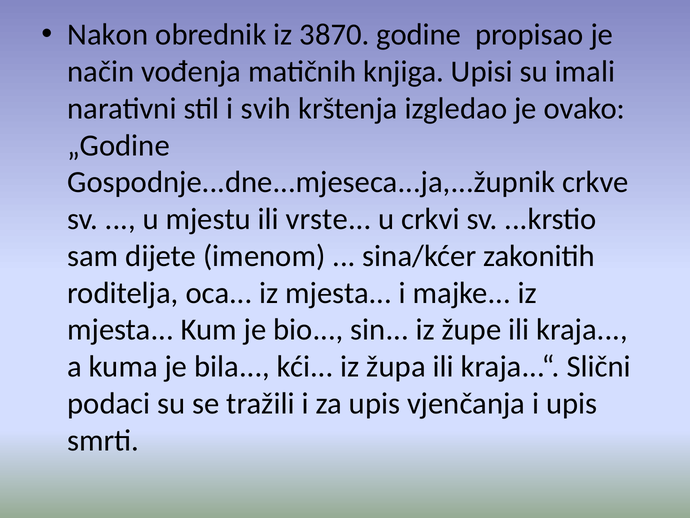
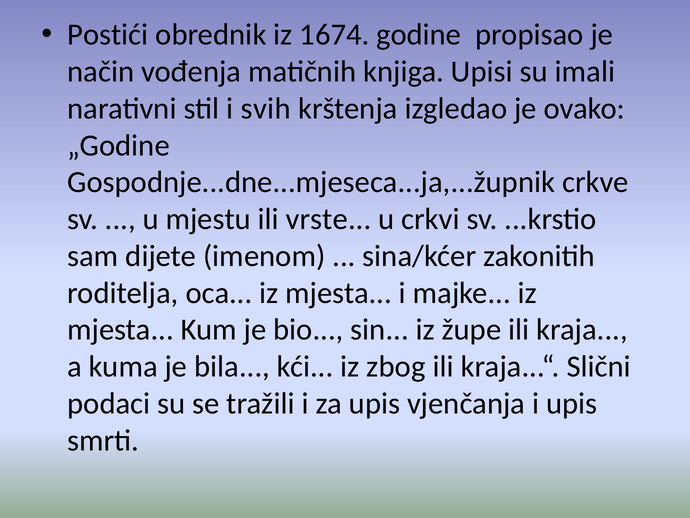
Nakon: Nakon -> Postići
3870: 3870 -> 1674
župa: župa -> zbog
